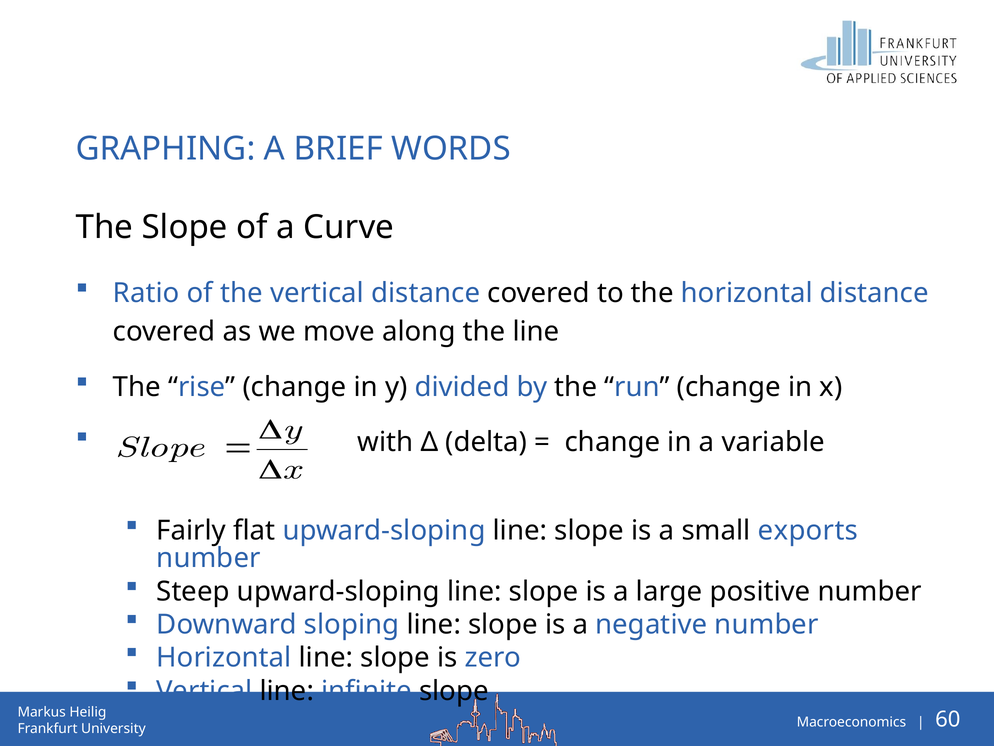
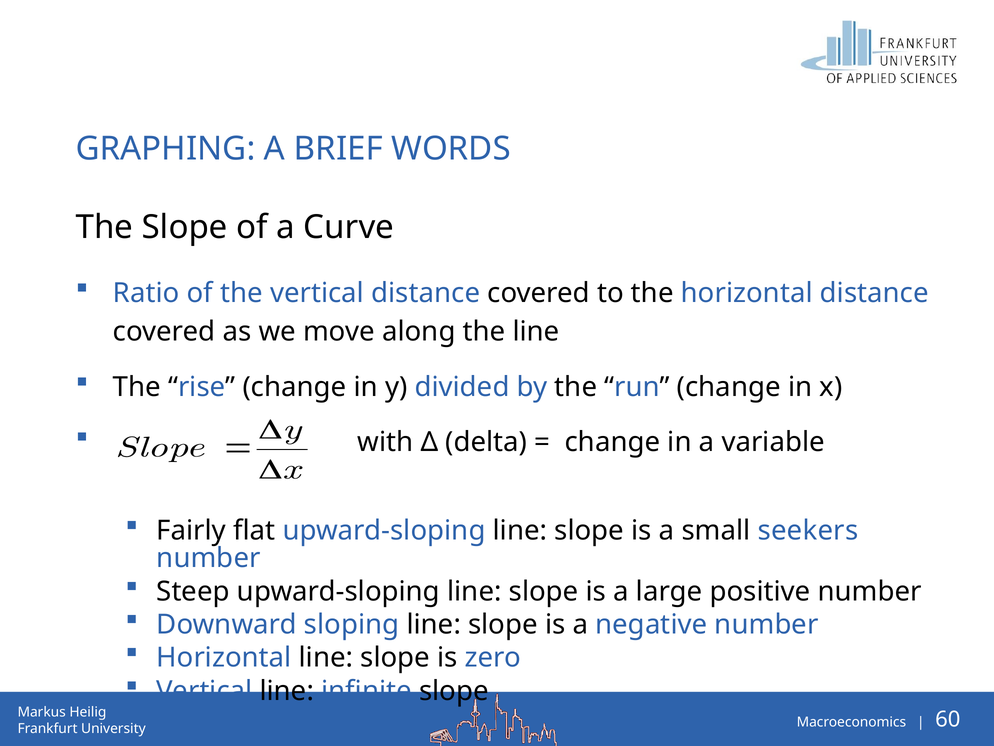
exports: exports -> seekers
